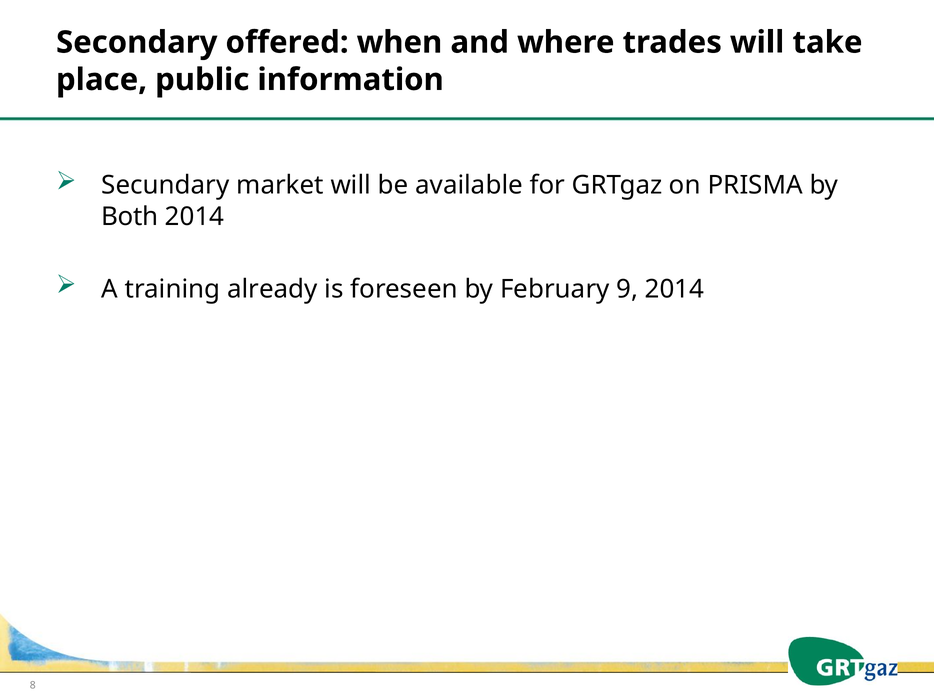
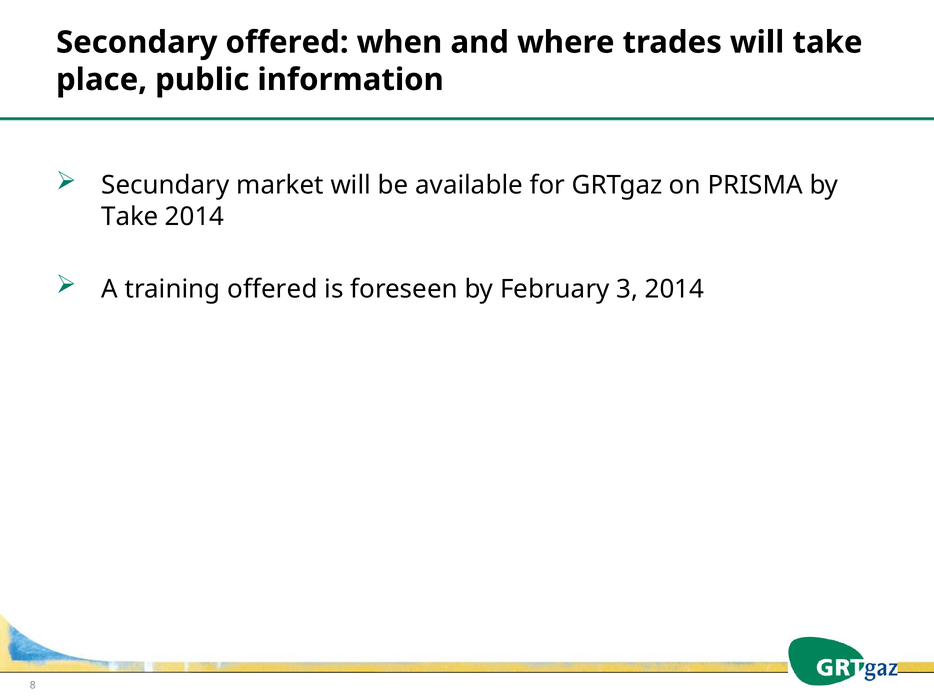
Both at (130, 217): Both -> Take
training already: already -> offered
9: 9 -> 3
